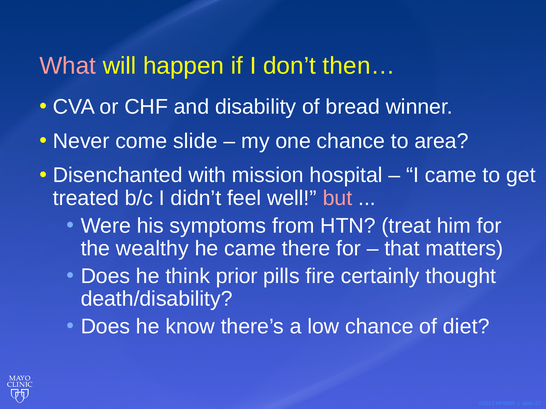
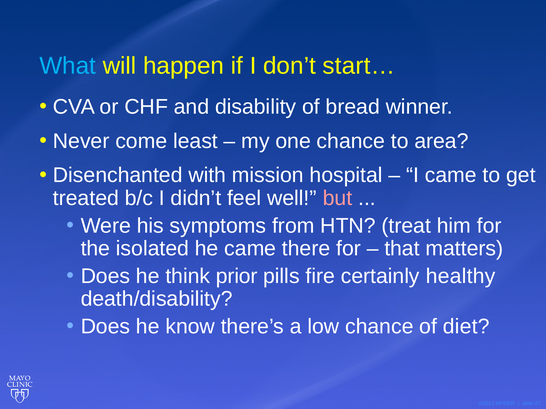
What colour: pink -> light blue
then…: then… -> start…
slide: slide -> least
wealthy: wealthy -> isolated
thought: thought -> healthy
